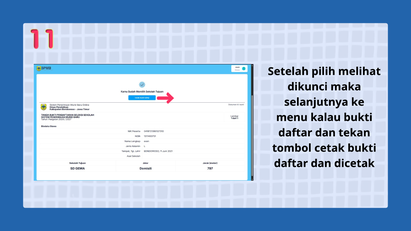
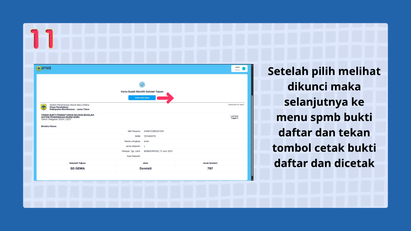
kalau: kalau -> spmb
